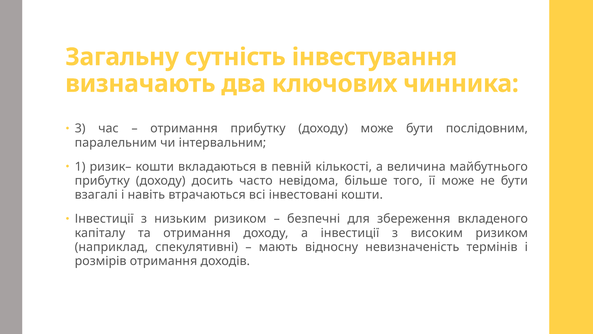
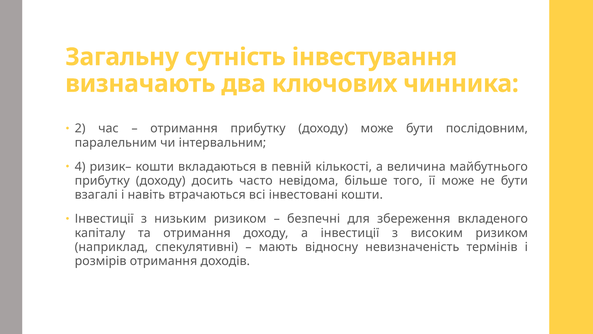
3: 3 -> 2
1: 1 -> 4
